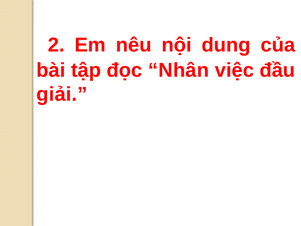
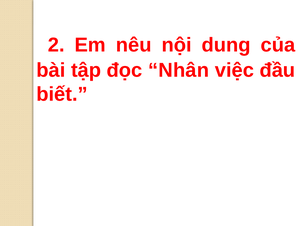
giải: giải -> biết
